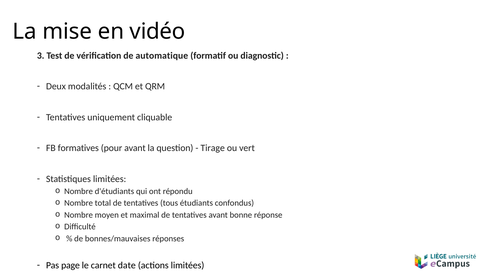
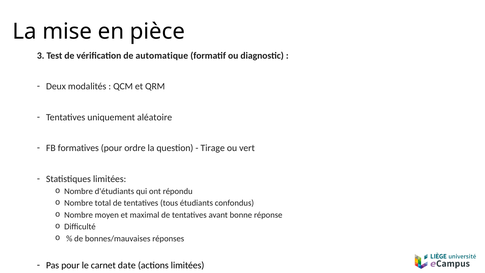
vidéo: vidéo -> pièce
cliquable: cliquable -> aléatoire
pour avant: avant -> ordre
Pas page: page -> pour
